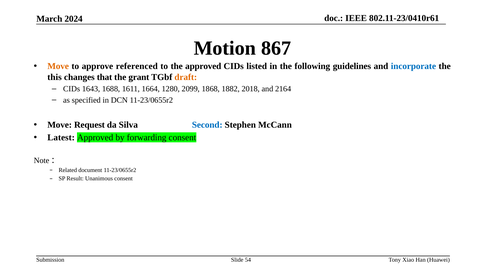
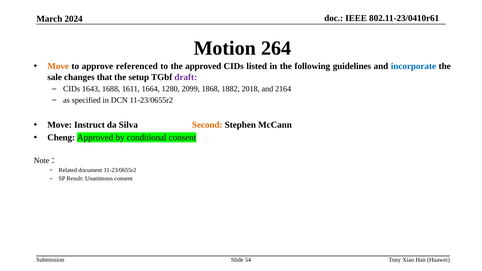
867: 867 -> 264
this: this -> sale
grant: grant -> setup
draft colour: orange -> purple
Request: Request -> Instruct
Second colour: blue -> orange
Latest: Latest -> Cheng
forwarding: forwarding -> conditional
